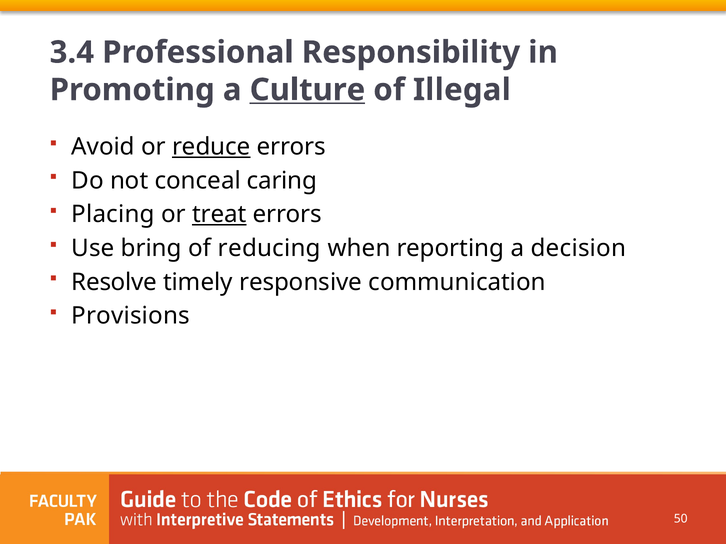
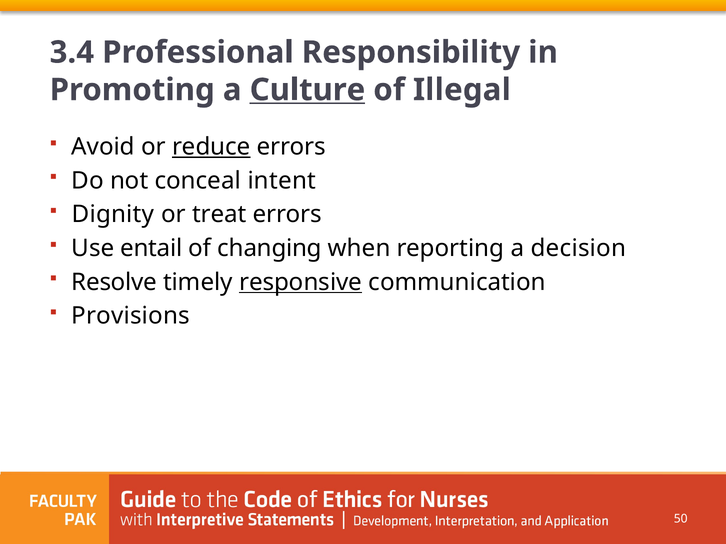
caring: caring -> intent
Placing: Placing -> Dignity
treat underline: present -> none
bring: bring -> entail
reducing: reducing -> changing
responsive underline: none -> present
